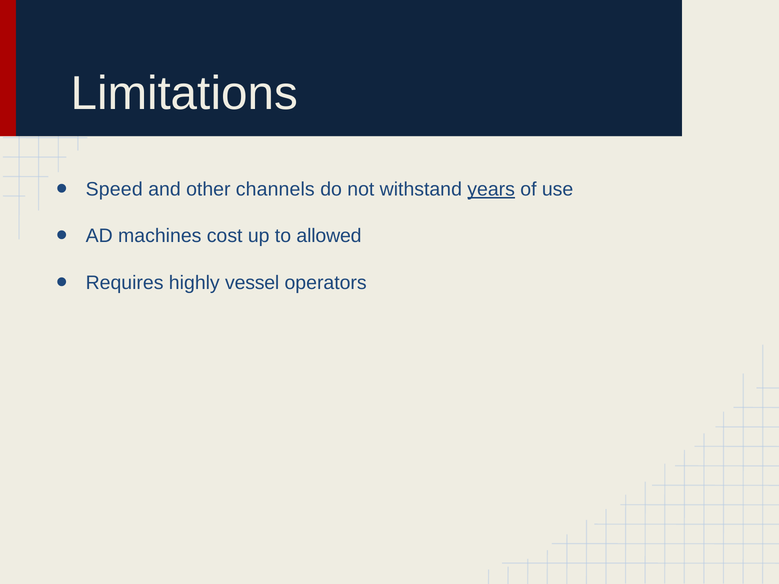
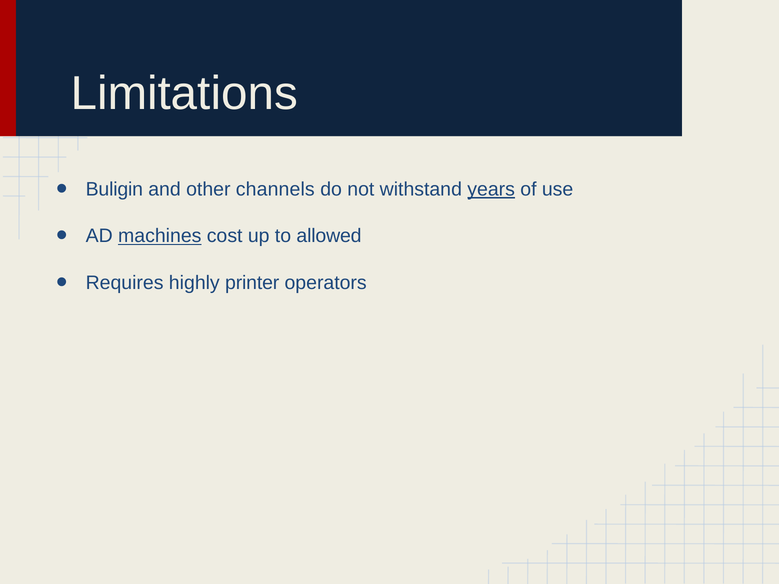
Speed: Speed -> Buligin
machines underline: none -> present
vessel: vessel -> printer
